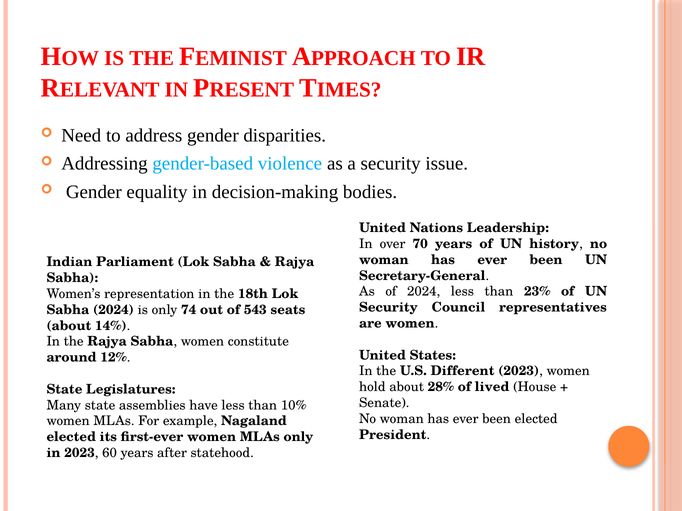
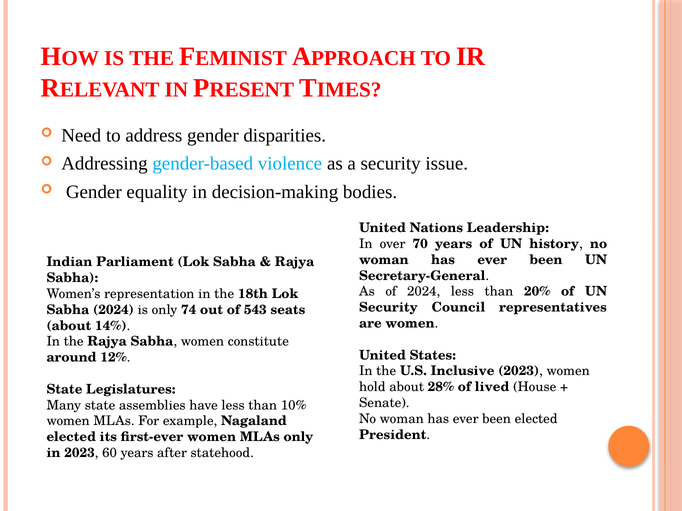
23%: 23% -> 20%
Different: Different -> Inclusive
